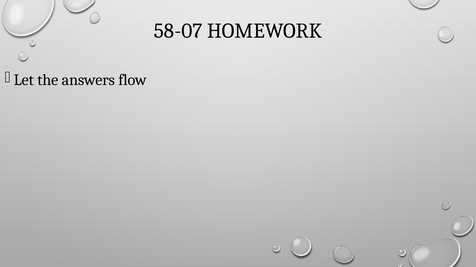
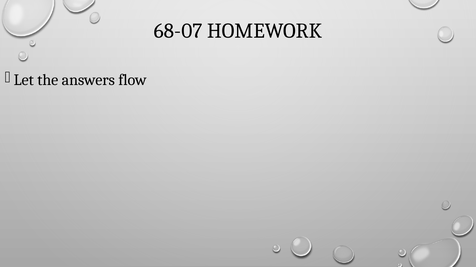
58-07: 58-07 -> 68-07
